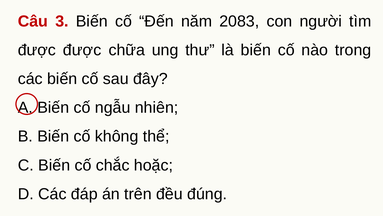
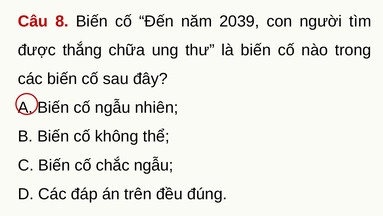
3: 3 -> 8
2083: 2083 -> 2039
được được: được -> thắng
chắc hoặc: hoặc -> ngẫu
